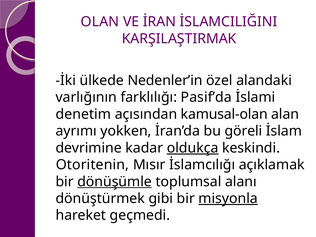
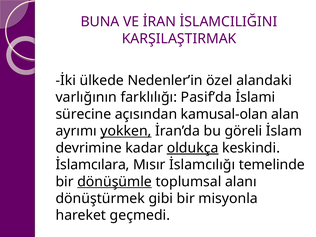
OLAN: OLAN -> BUNA
denetim: denetim -> sürecine
yokken underline: none -> present
Otoritenin: Otoritenin -> İslamcılara
açıklamak: açıklamak -> temelinde
misyonla underline: present -> none
